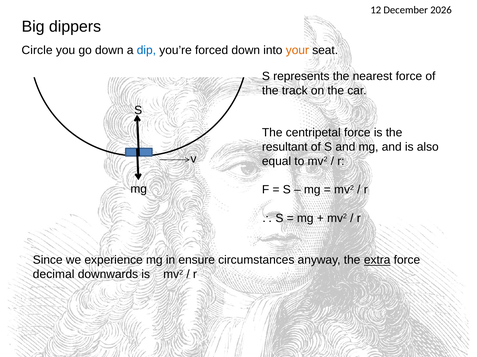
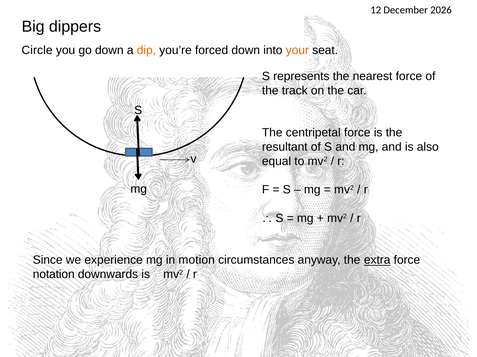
dip colour: blue -> orange
ensure: ensure -> motion
decimal: decimal -> notation
